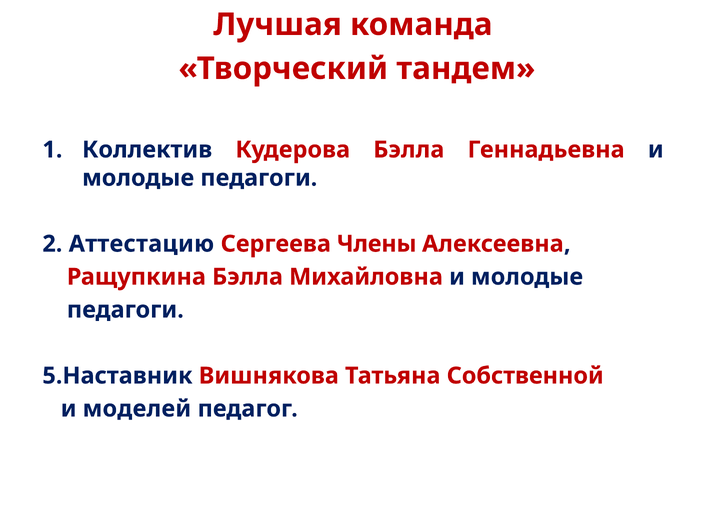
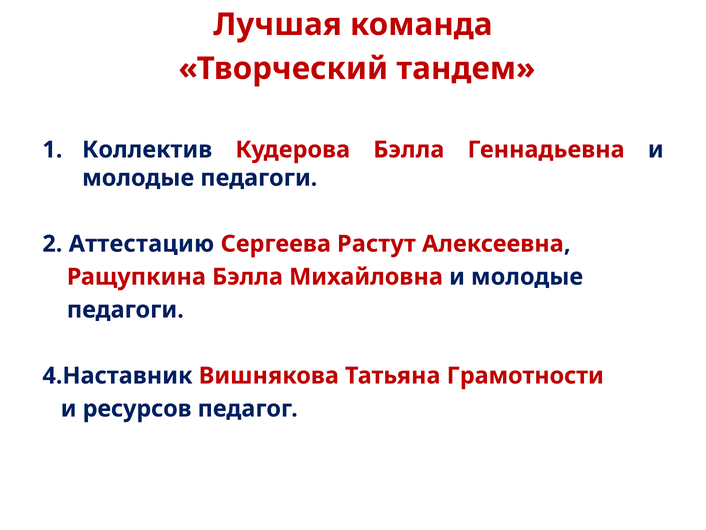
Члены: Члены -> Растут
5.Наставник: 5.Наставник -> 4.Наставник
Собственной: Собственной -> Грамотности
моделей: моделей -> ресурсов
